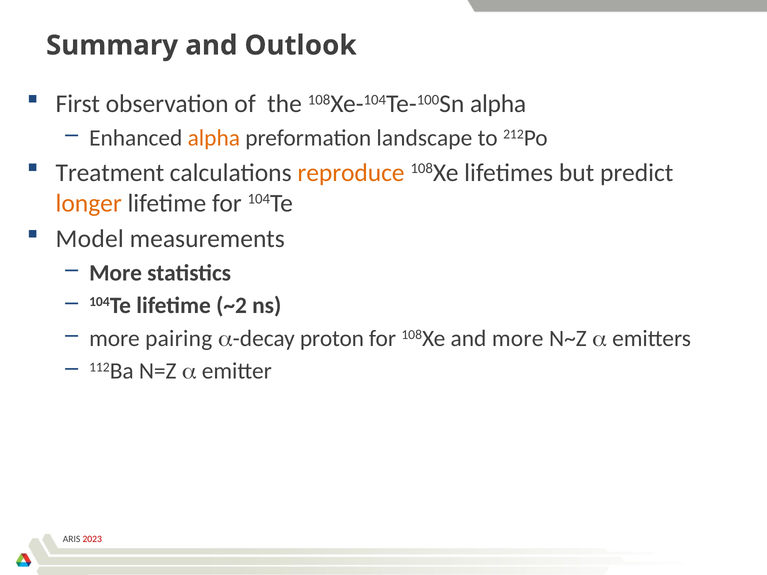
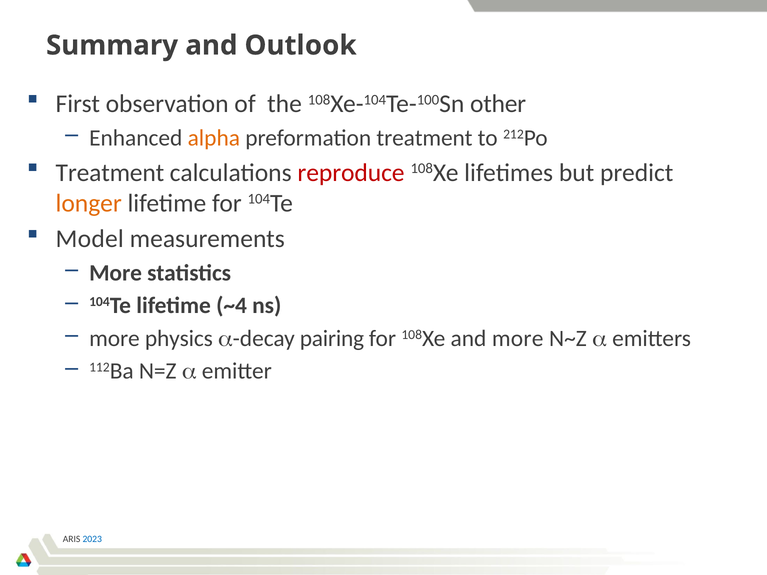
108Xe-104Te-100Sn alpha: alpha -> other
preformation landscape: landscape -> treatment
reproduce colour: orange -> red
~2: ~2 -> ~4
pairing: pairing -> physics
proton: proton -> pairing
2023 colour: red -> blue
